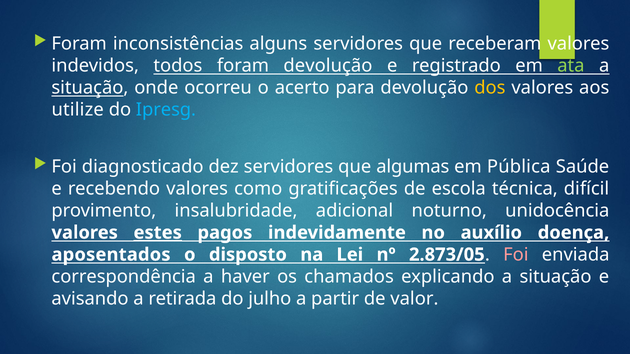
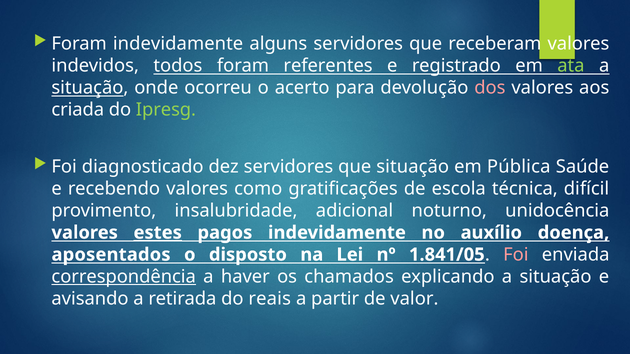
Foram inconsistências: inconsistências -> indevidamente
foram devolução: devolução -> referentes
dos colour: yellow -> pink
utilize: utilize -> criada
Ipresg colour: light blue -> light green
que algumas: algumas -> situação
2.873/05: 2.873/05 -> 1.841/05
correspondência underline: none -> present
julho: julho -> reais
